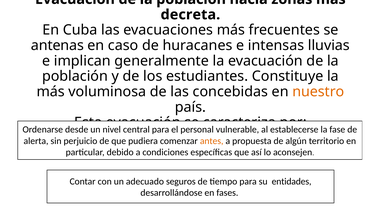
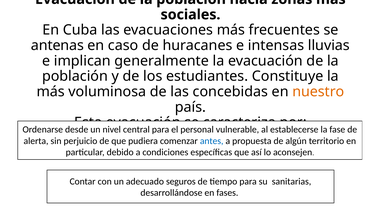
decreta: decreta -> sociales
antes colour: orange -> blue
entidades: entidades -> sanitarias
